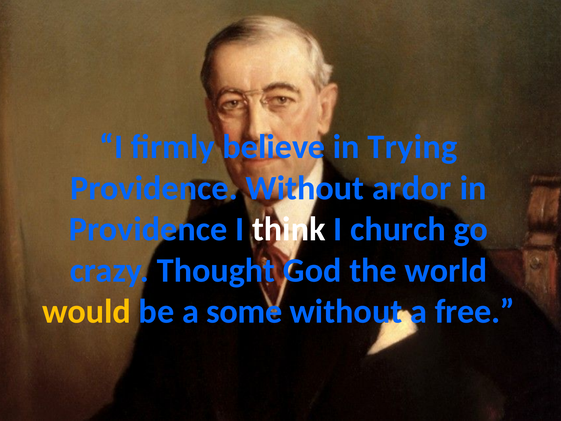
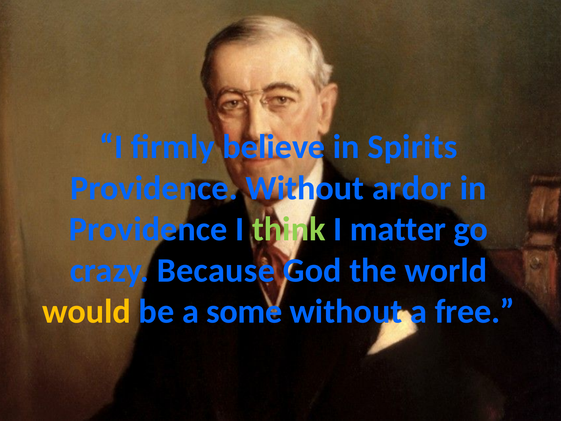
Trying: Trying -> Spirits
think colour: white -> light green
church: church -> matter
Thought: Thought -> Because
